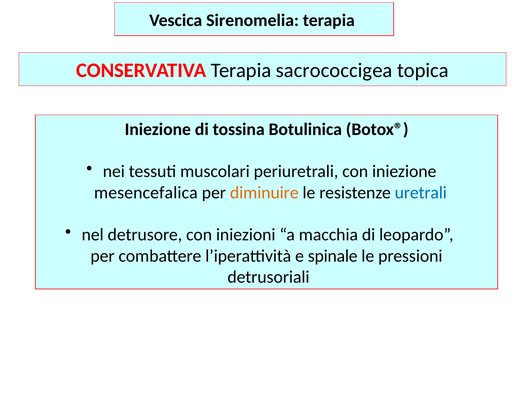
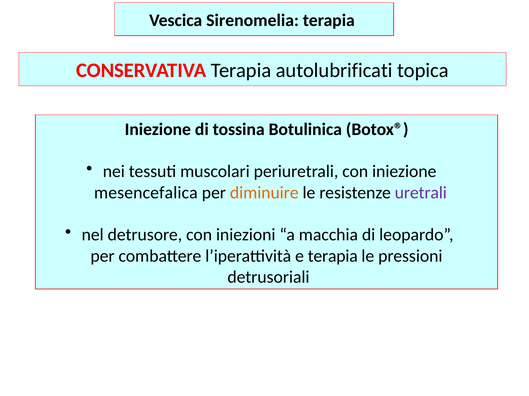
sacrococcigea: sacrococcigea -> autolubrificati
uretrali colour: blue -> purple
e spinale: spinale -> terapia
